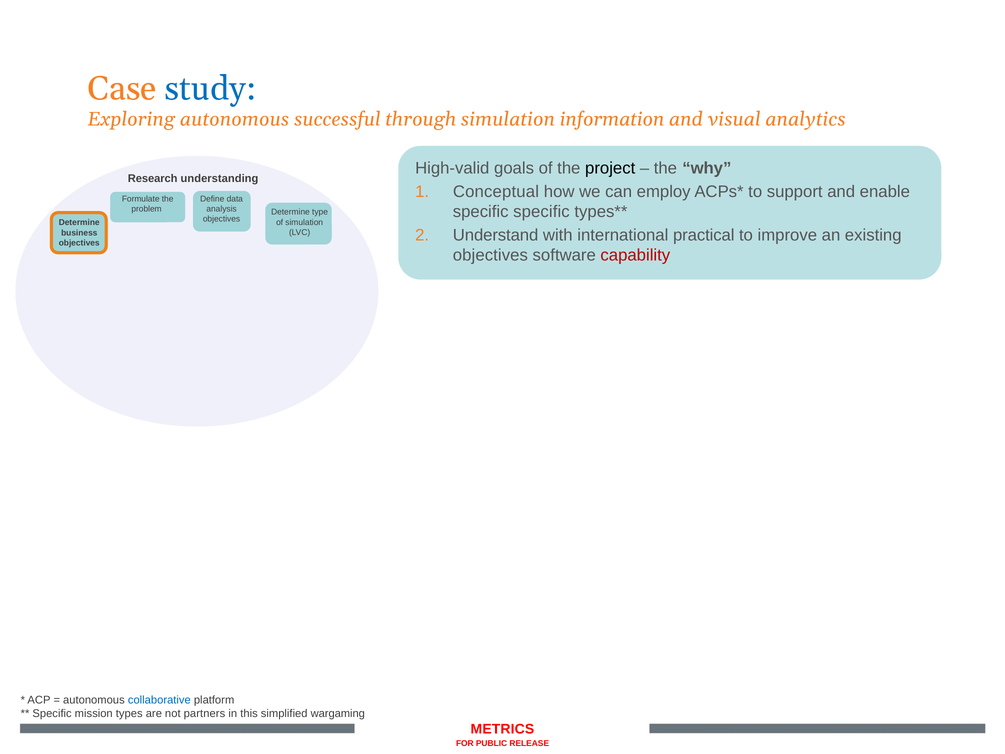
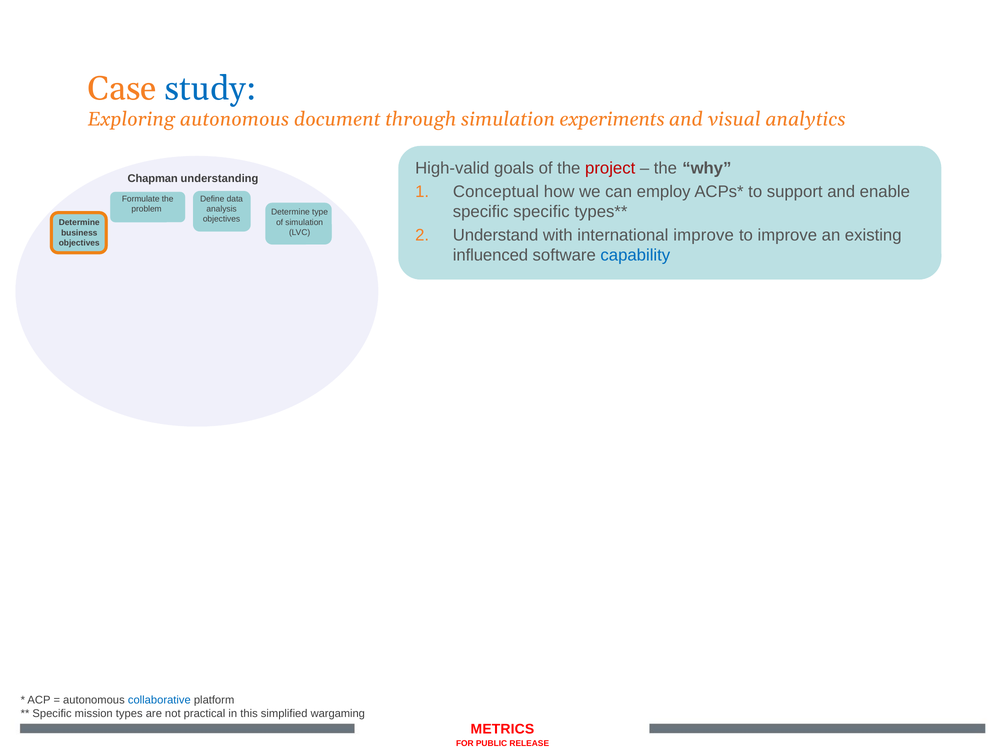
successful: successful -> document
information: information -> experiments
project colour: black -> red
Research: Research -> Chapman
international practical: practical -> improve
objectives at (490, 255): objectives -> influenced
capability colour: red -> blue
partners: partners -> practical
